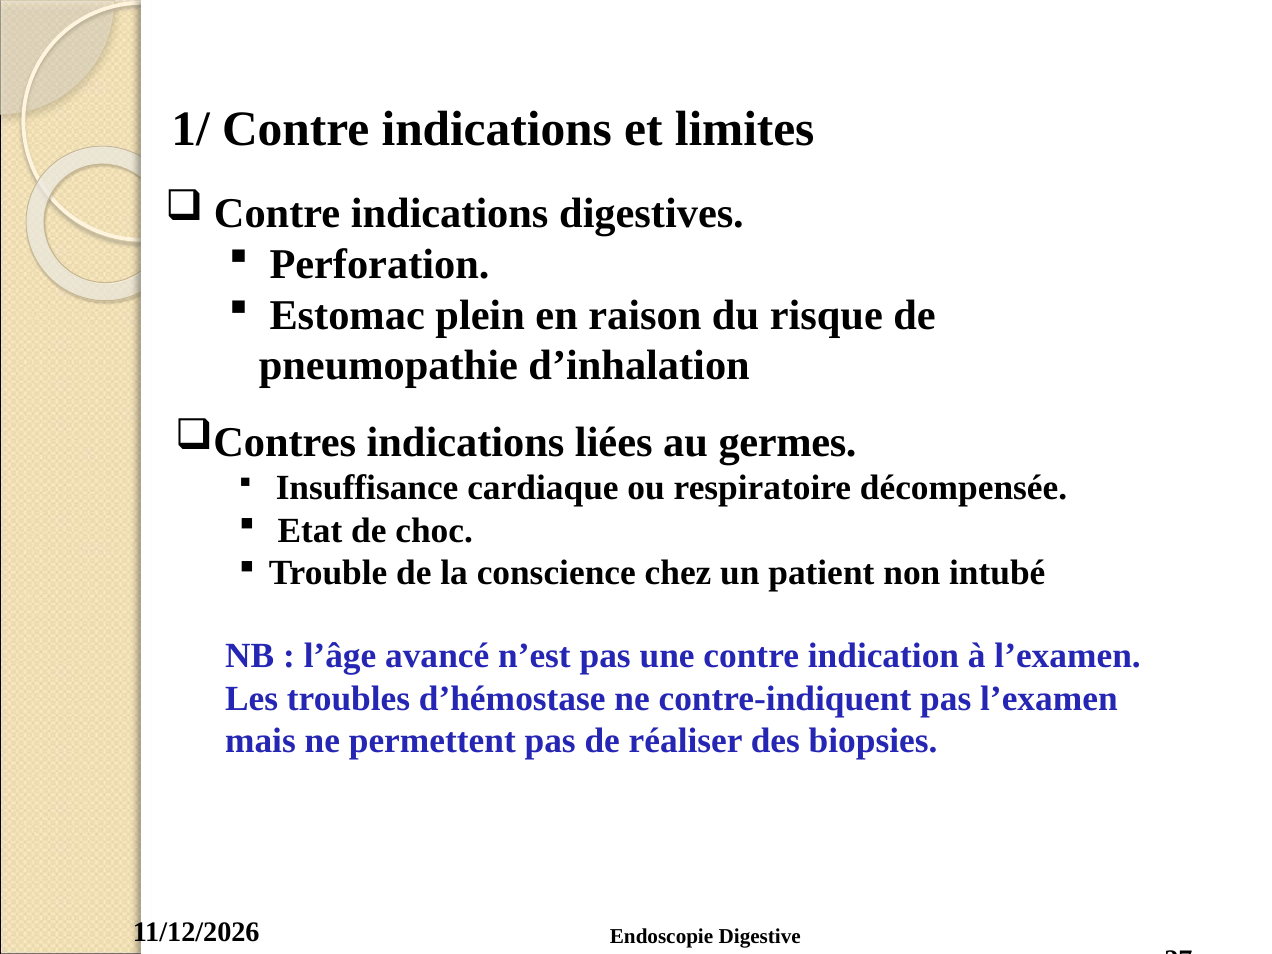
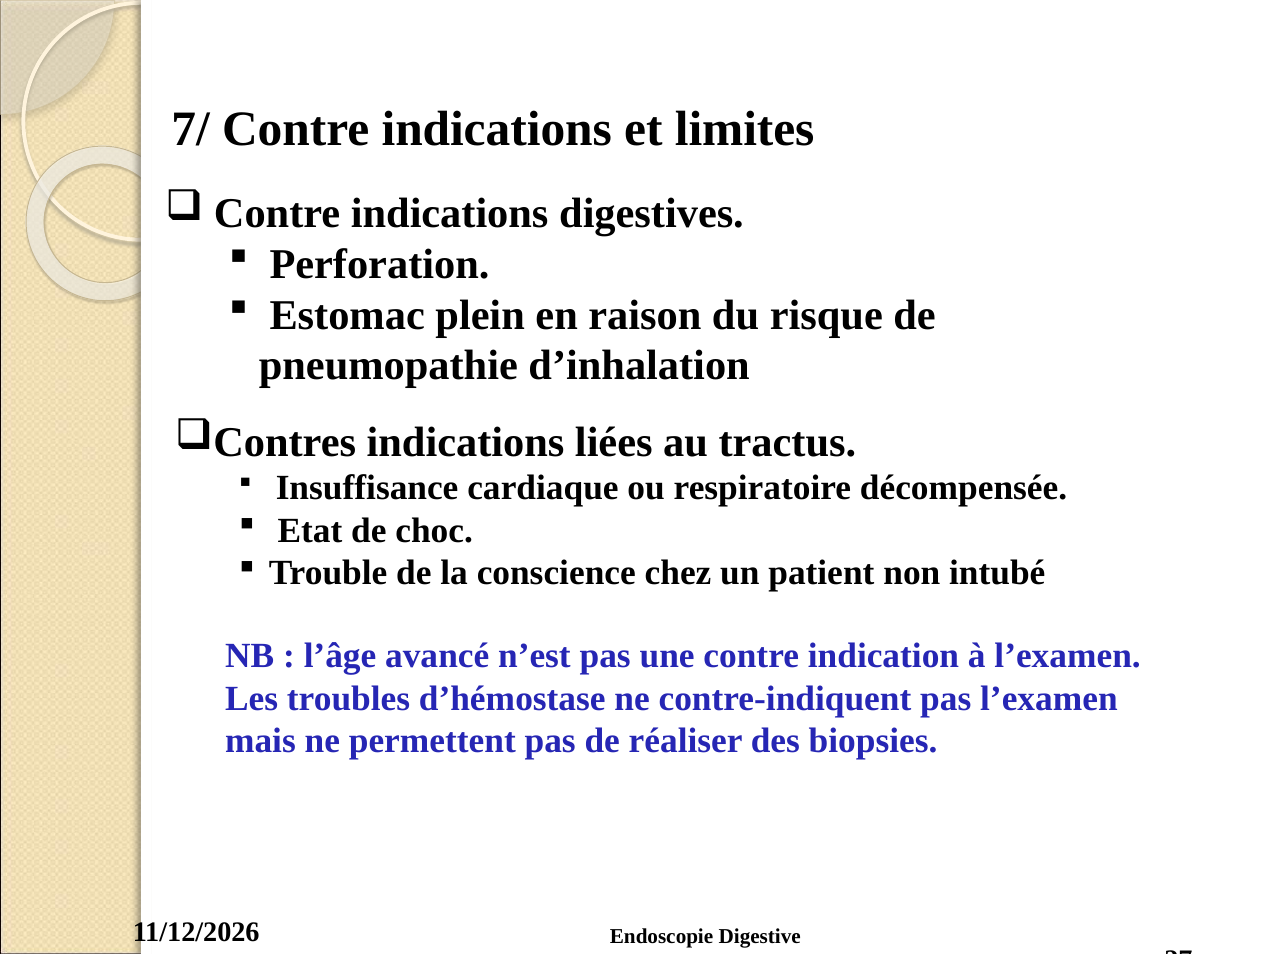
1/: 1/ -> 7/
germes: germes -> tractus
